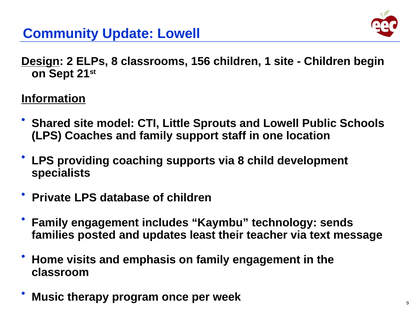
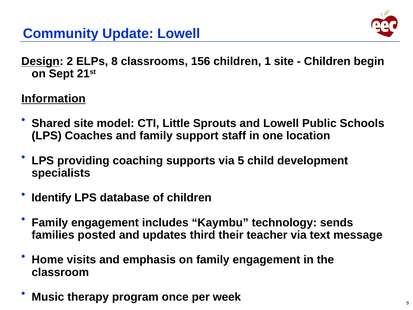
via 8: 8 -> 5
Private: Private -> Identify
least: least -> third
